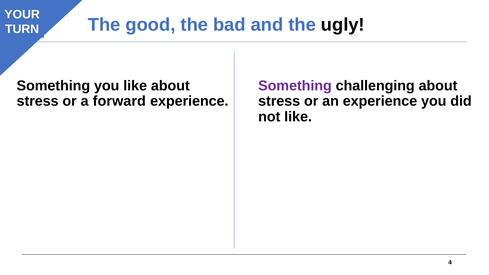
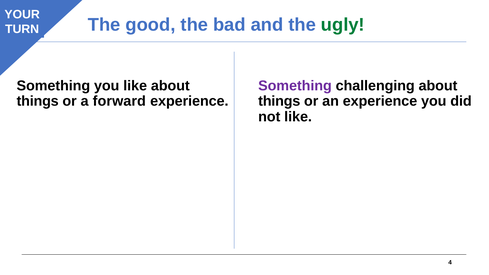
ugly colour: black -> green
stress at (38, 101): stress -> things
stress at (279, 101): stress -> things
